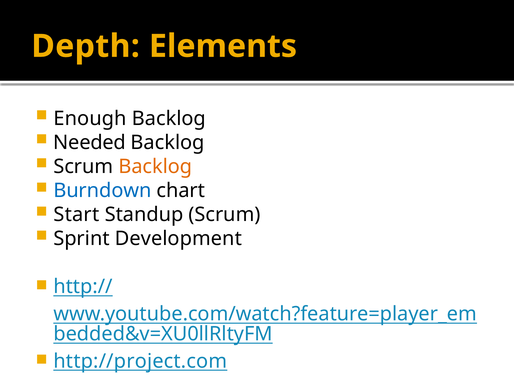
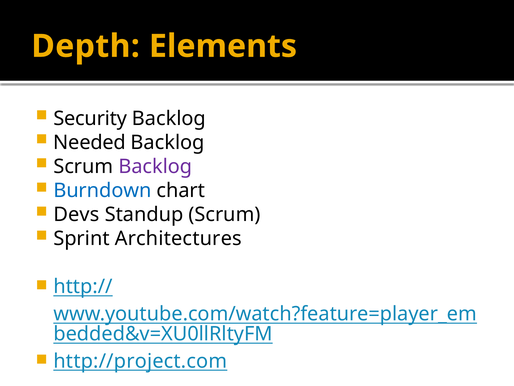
Enough: Enough -> Security
Backlog at (155, 166) colour: orange -> purple
Start: Start -> Devs
Development: Development -> Architectures
